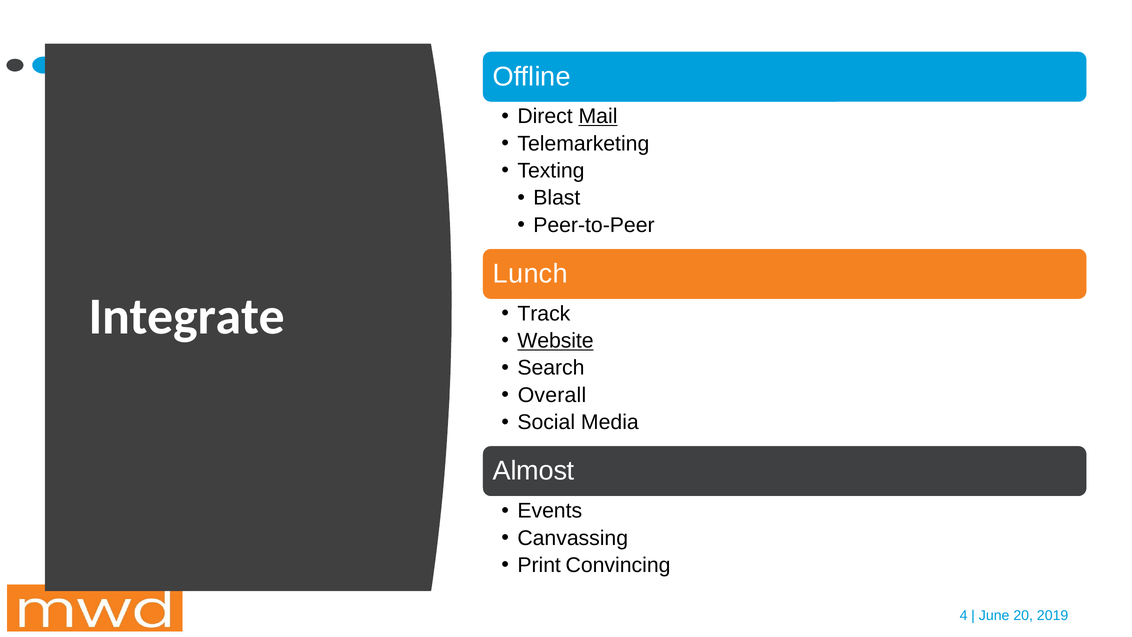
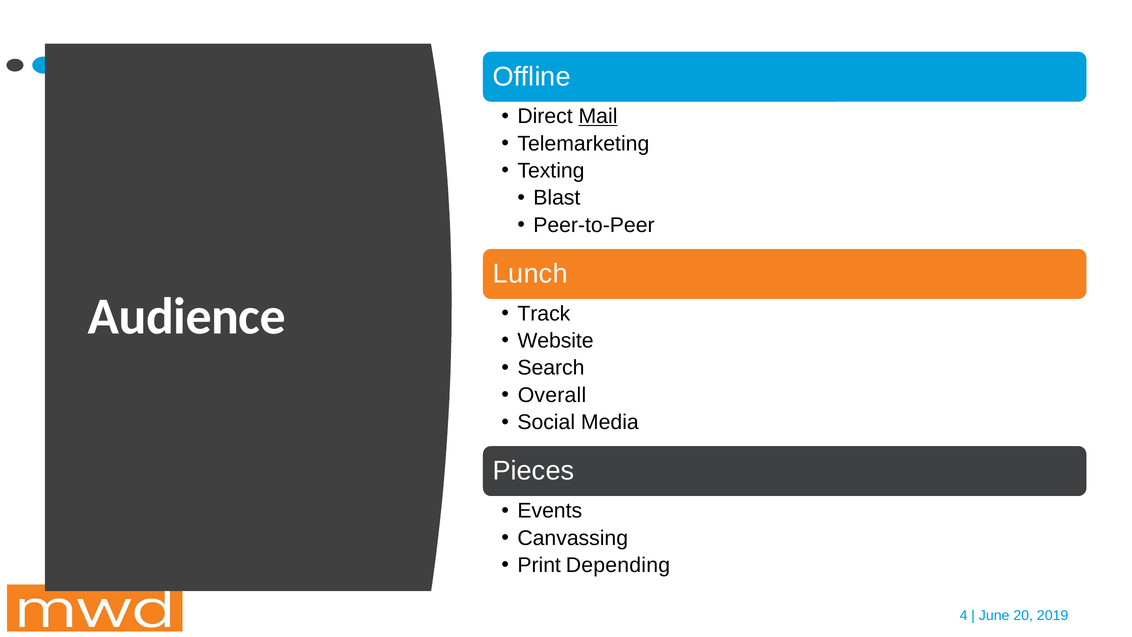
Integrate: Integrate -> Audience
Website underline: present -> none
Almost: Almost -> Pieces
Convincing: Convincing -> Depending
